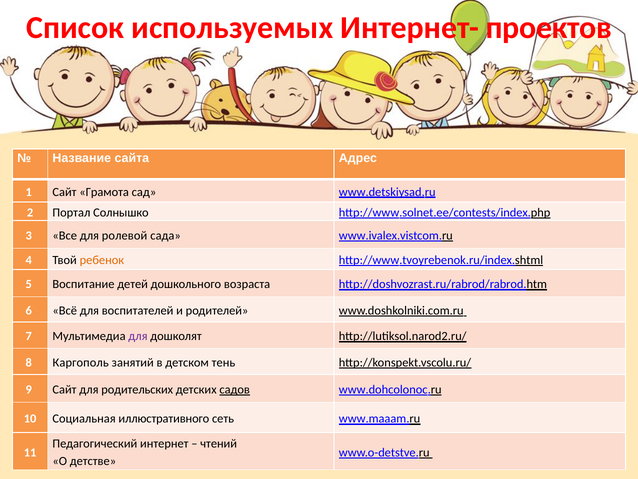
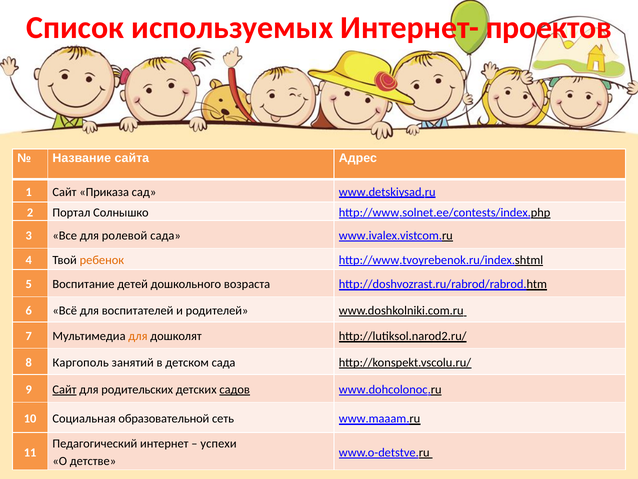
Грамота: Грамота -> Приказа
для at (138, 336) colour: purple -> orange
детском тень: тень -> сада
Сайт at (64, 389) underline: none -> present
иллюстративного: иллюстративного -> образовательной
чтений: чтений -> успехи
